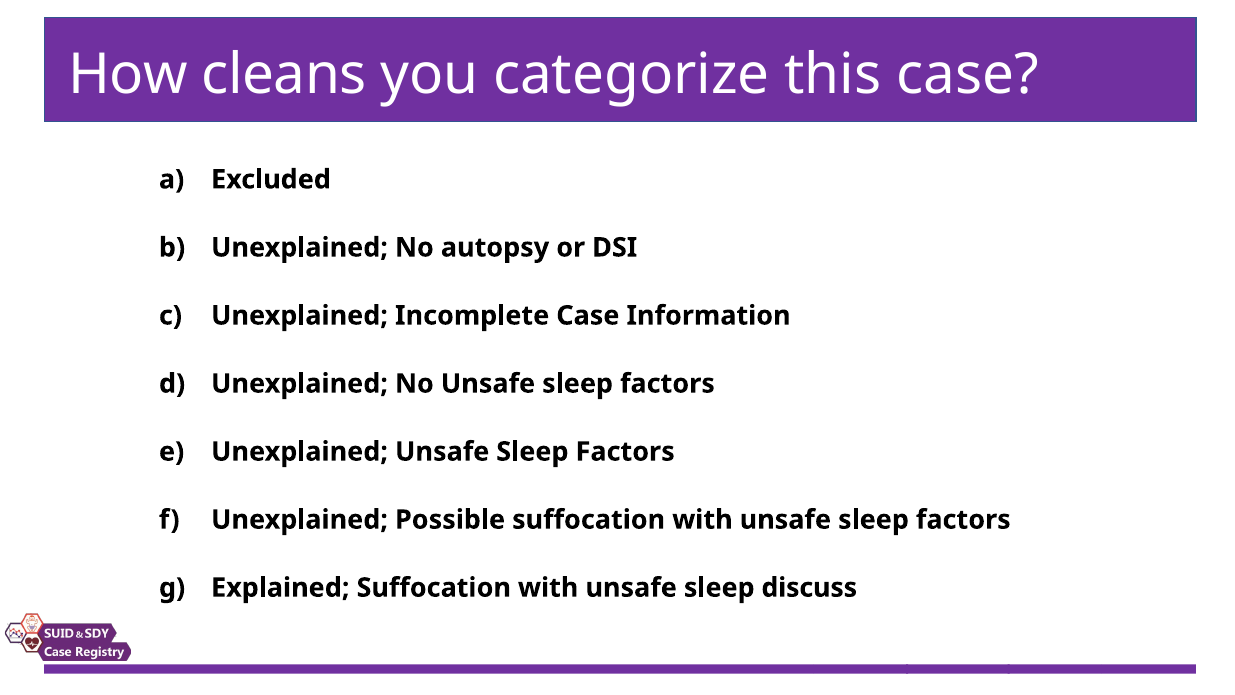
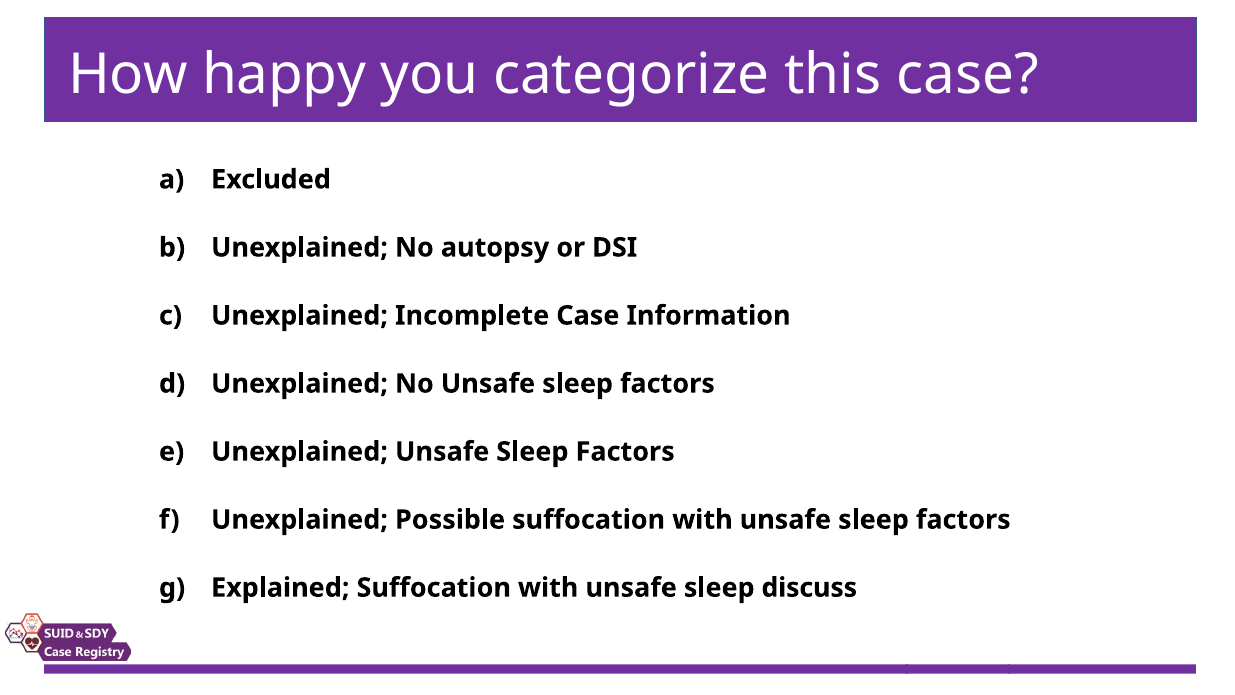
cleans: cleans -> happy
